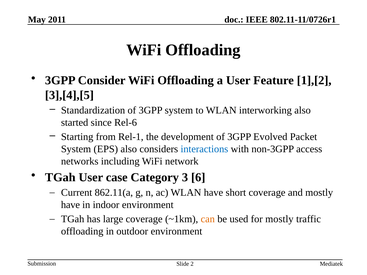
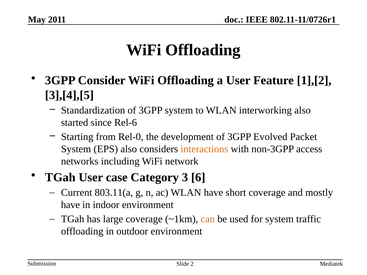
Rel-1: Rel-1 -> Rel-0
interactions colour: blue -> orange
862.11(a: 862.11(a -> 803.11(a
for mostly: mostly -> system
